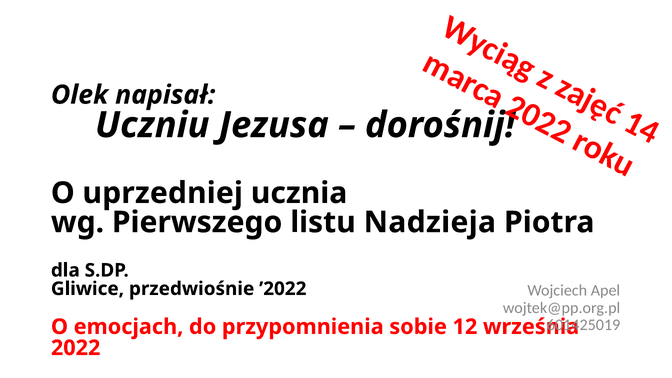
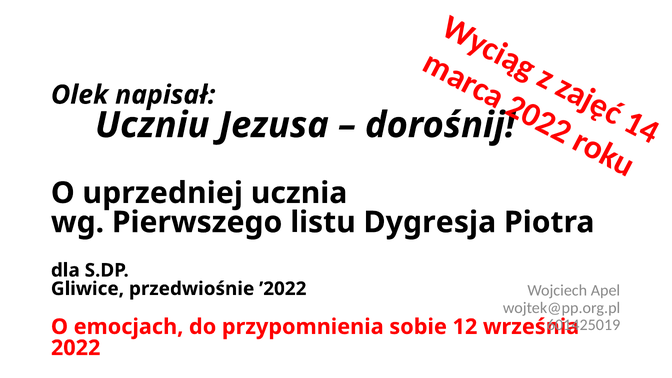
Nadzieja: Nadzieja -> Dygresja
